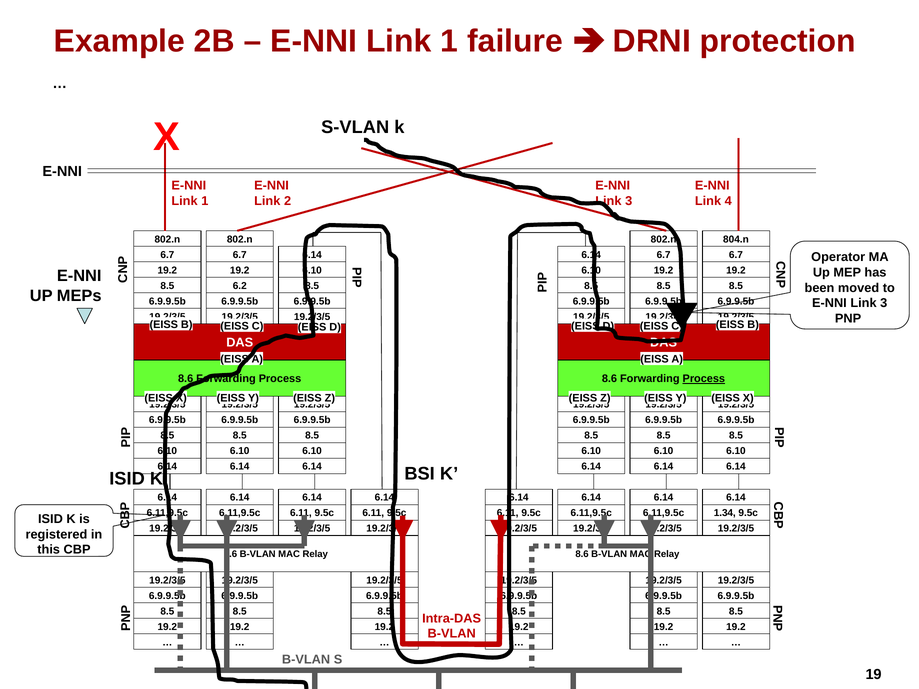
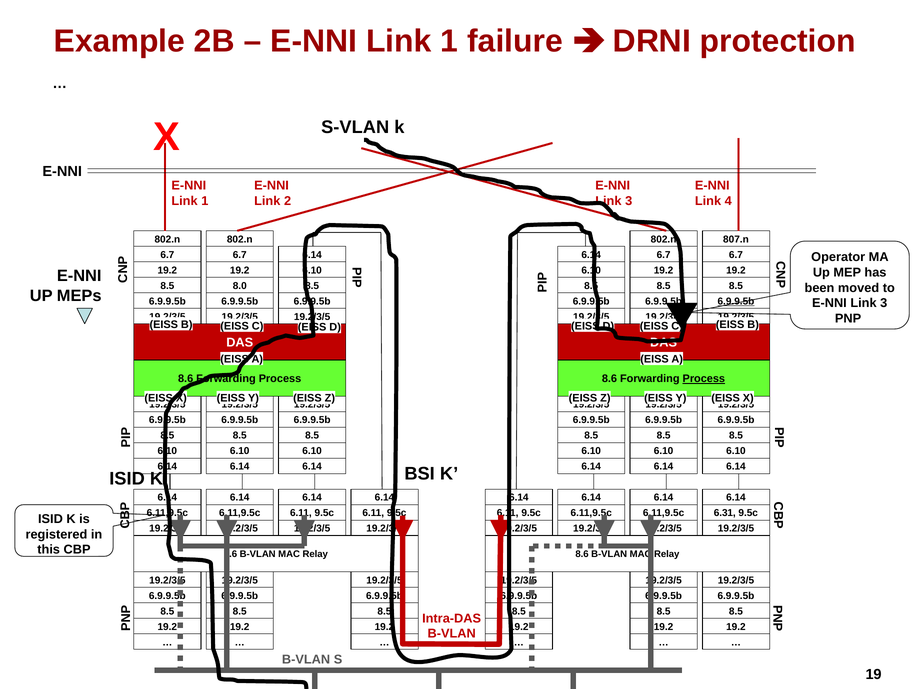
804.n: 804.n -> 807.n
6.2: 6.2 -> 8.0
6.9.9.5b at (736, 301) underline: none -> present
1.34: 1.34 -> 6.31
